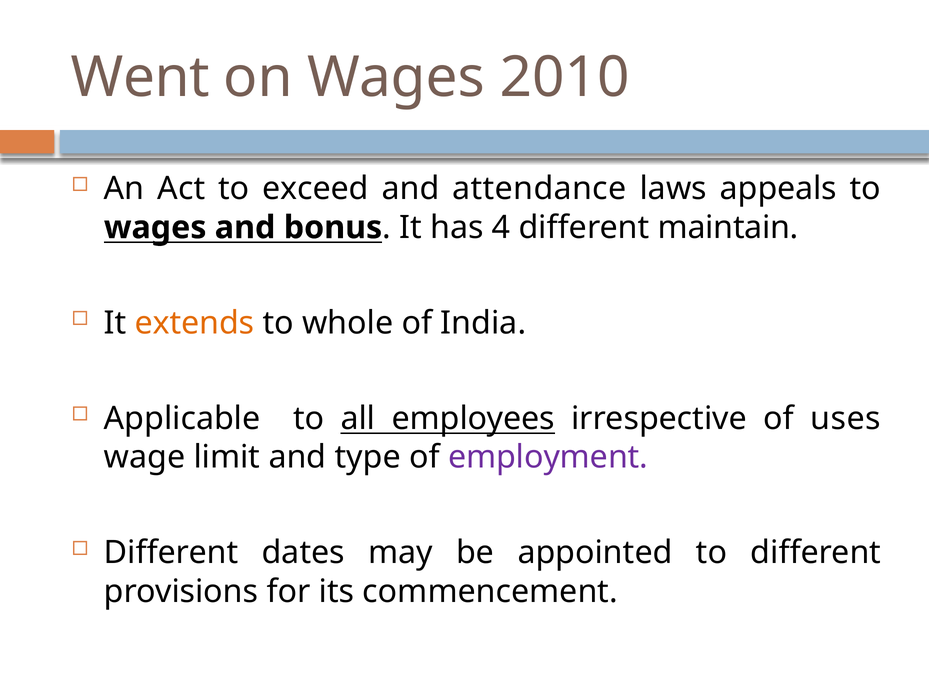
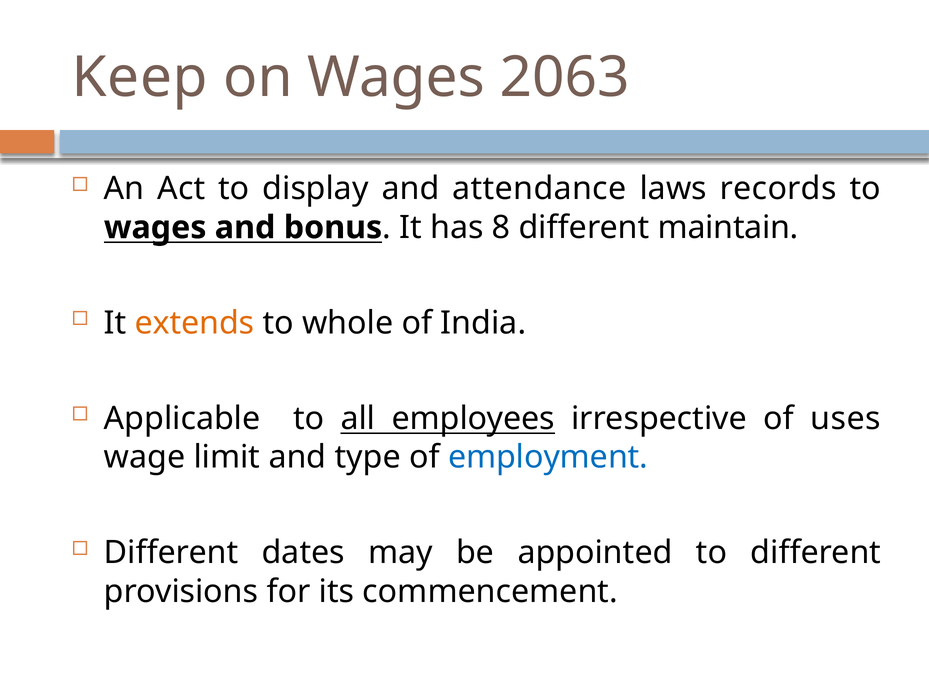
Went: Went -> Keep
2010: 2010 -> 2063
exceed: exceed -> display
appeals: appeals -> records
4: 4 -> 8
employment colour: purple -> blue
